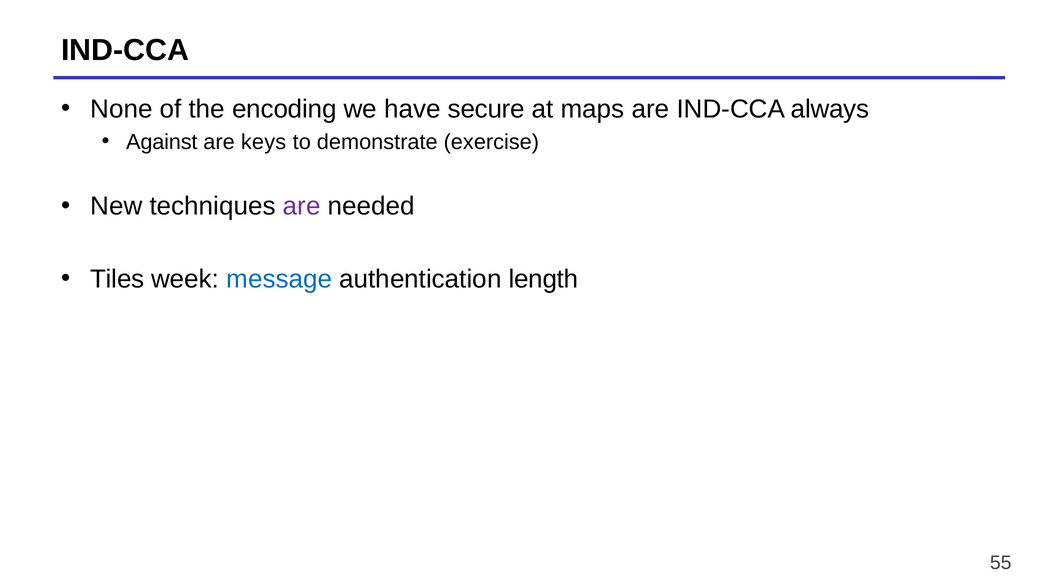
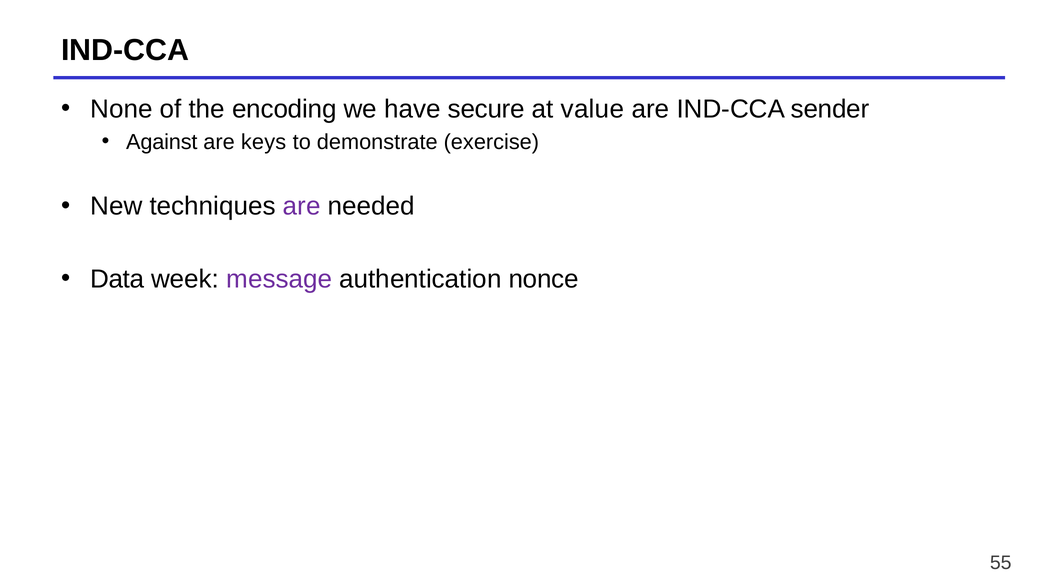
maps: maps -> value
always: always -> sender
Tiles: Tiles -> Data
message colour: blue -> purple
length: length -> nonce
